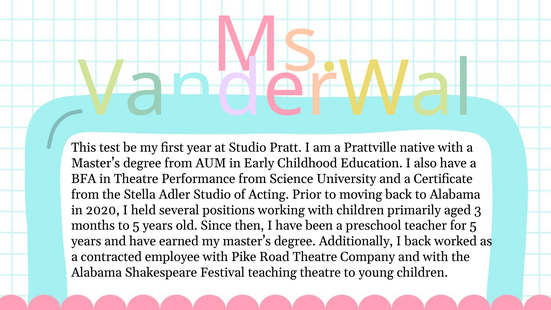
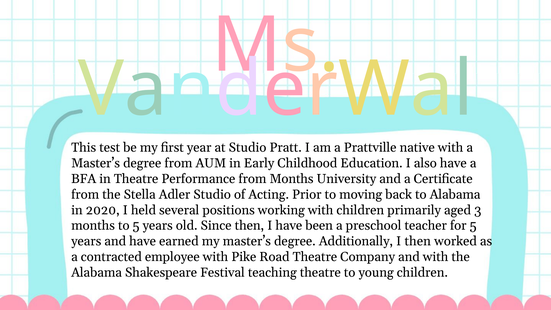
from Science: Science -> Months
I back: back -> then
